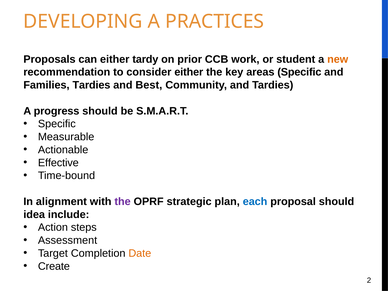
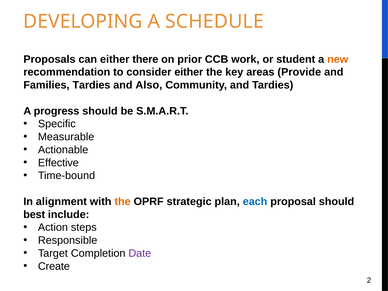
PRACTICES: PRACTICES -> SCHEDULE
tardy: tardy -> there
areas Specific: Specific -> Provide
Best: Best -> Also
the at (123, 202) colour: purple -> orange
idea: idea -> best
Assessment: Assessment -> Responsible
Date colour: orange -> purple
